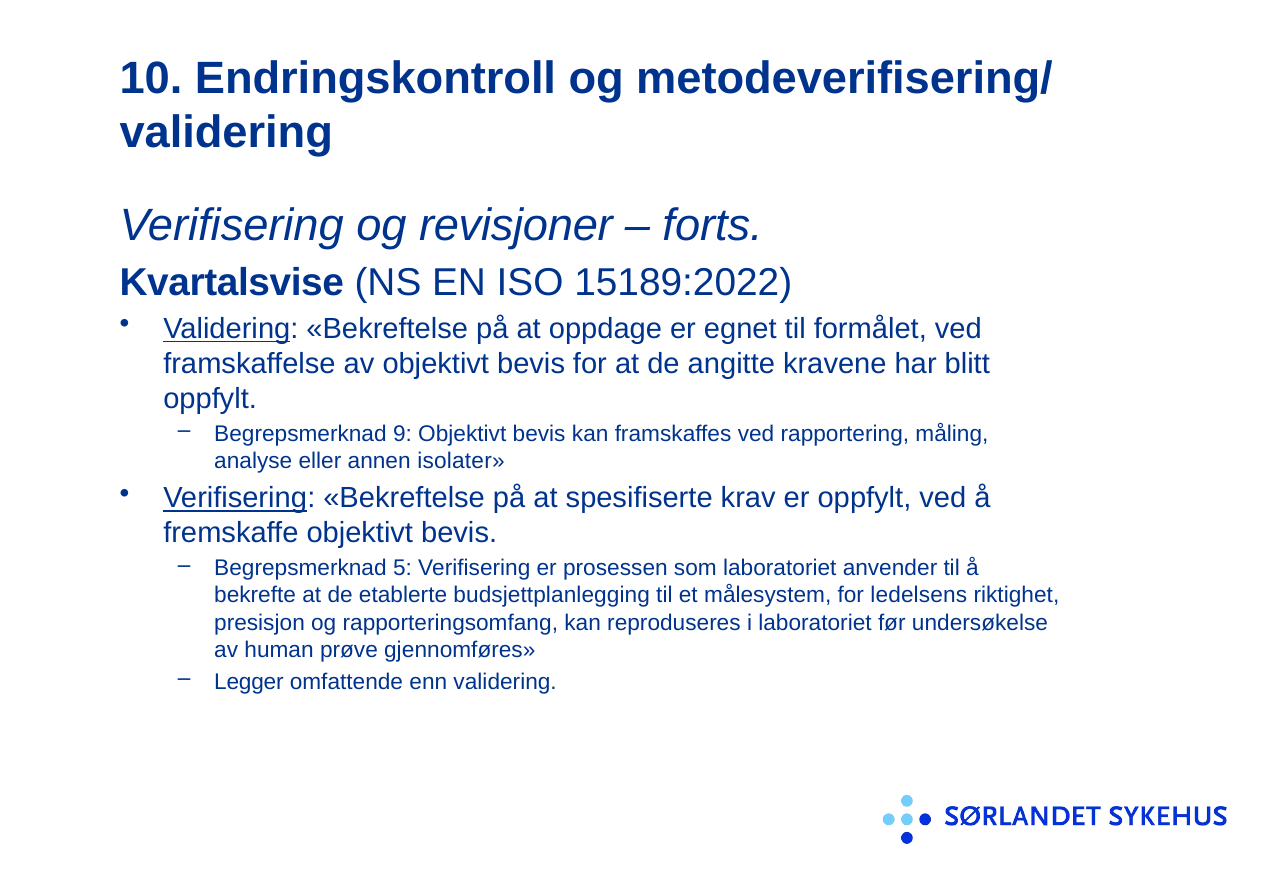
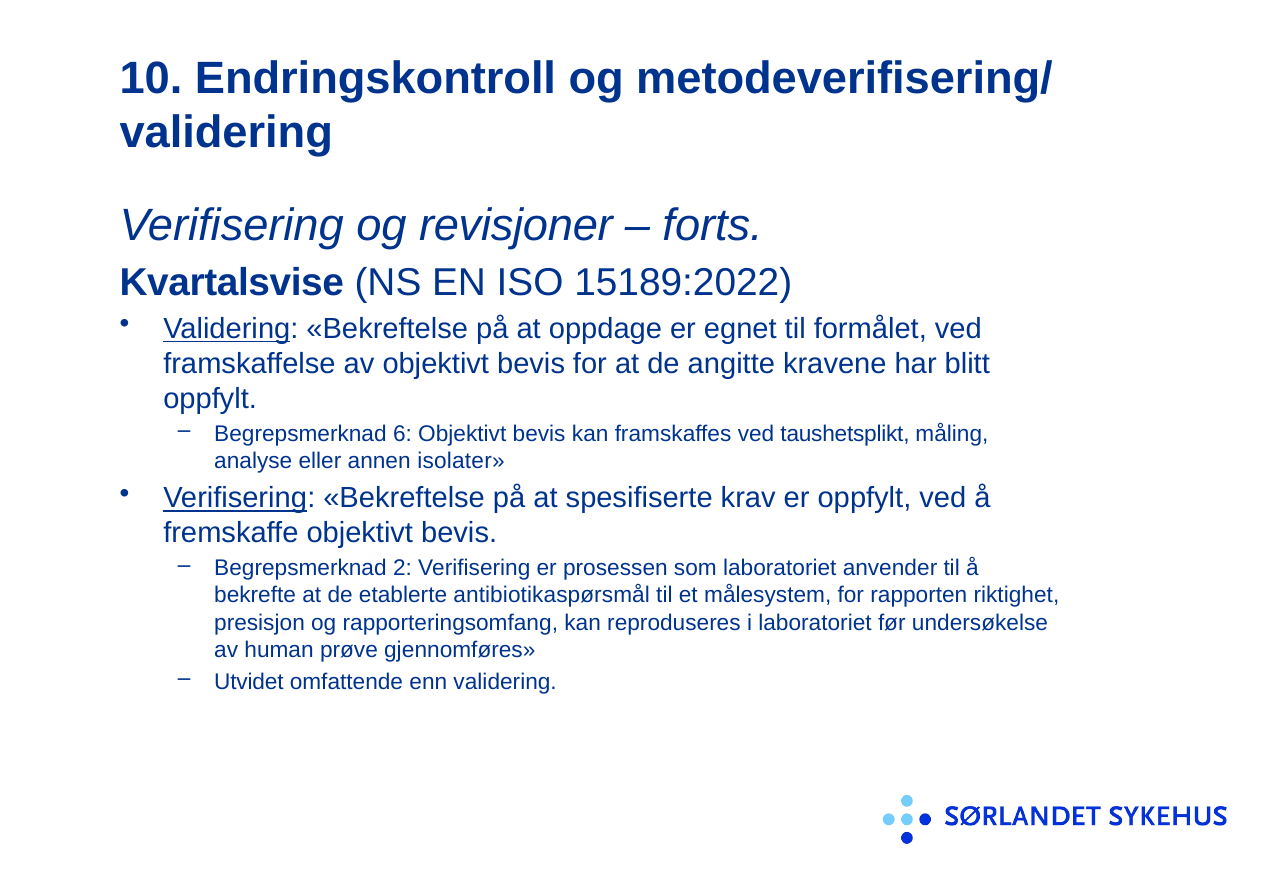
9: 9 -> 6
rapportering: rapportering -> taushetsplikt
5: 5 -> 2
budsjettplanlegging: budsjettplanlegging -> antibiotikaspørsmål
ledelsens: ledelsens -> rapporten
Legger: Legger -> Utvidet
